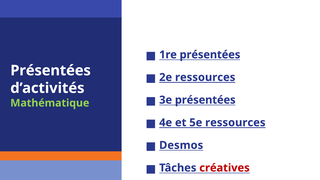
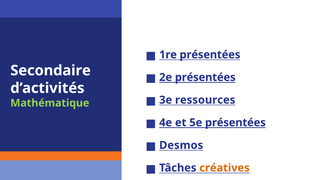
Présentées at (51, 70): Présentées -> Secondaire
2e ressources: ressources -> présentées
3e présentées: présentées -> ressources
5e ressources: ressources -> présentées
créatives colour: red -> orange
